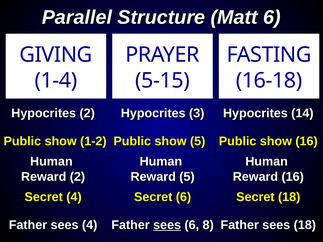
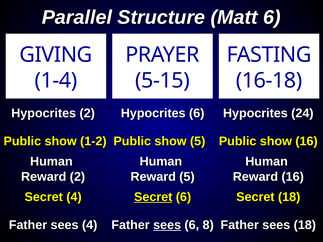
Hypocrites 3: 3 -> 6
14: 14 -> 24
Secret at (153, 197) underline: none -> present
